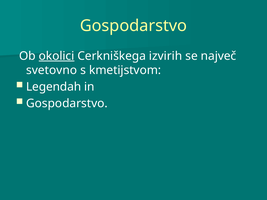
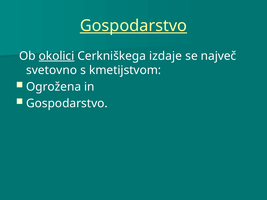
Gospodarstvo at (133, 26) underline: none -> present
izvirih: izvirih -> izdaje
Legendah: Legendah -> Ogrožena
